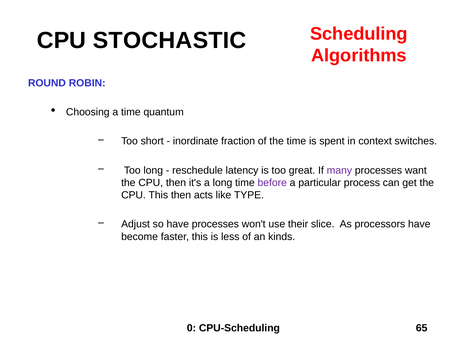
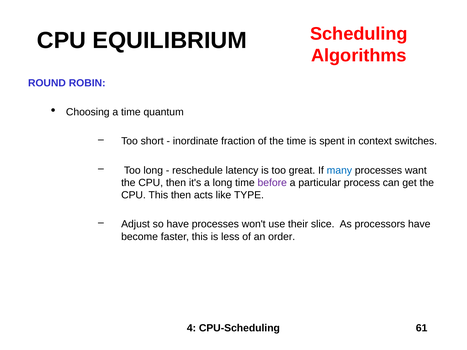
STOCHASTIC: STOCHASTIC -> EQUILIBRIUM
many colour: purple -> blue
kinds: kinds -> order
0: 0 -> 4
65: 65 -> 61
